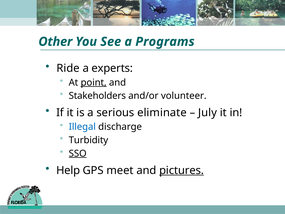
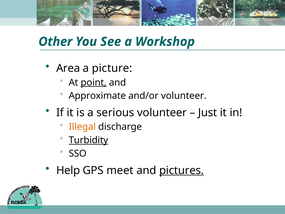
Programs: Programs -> Workshop
Ride: Ride -> Area
experts: experts -> picture
Stakeholders: Stakeholders -> Approximate
serious eliminate: eliminate -> volunteer
July: July -> Just
Illegal colour: blue -> orange
Turbidity underline: none -> present
SSO underline: present -> none
